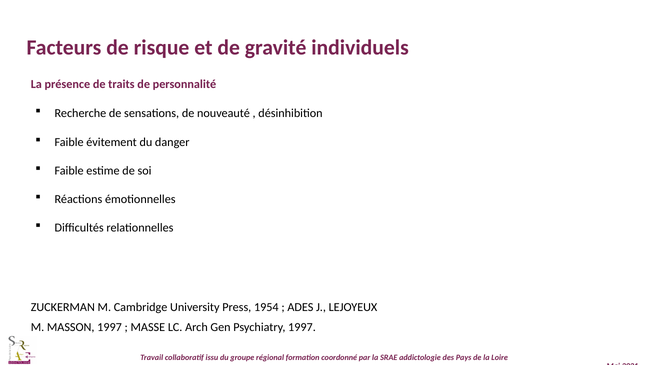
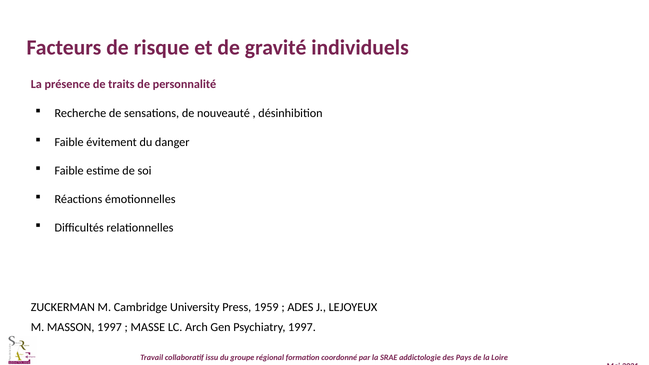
1954: 1954 -> 1959
